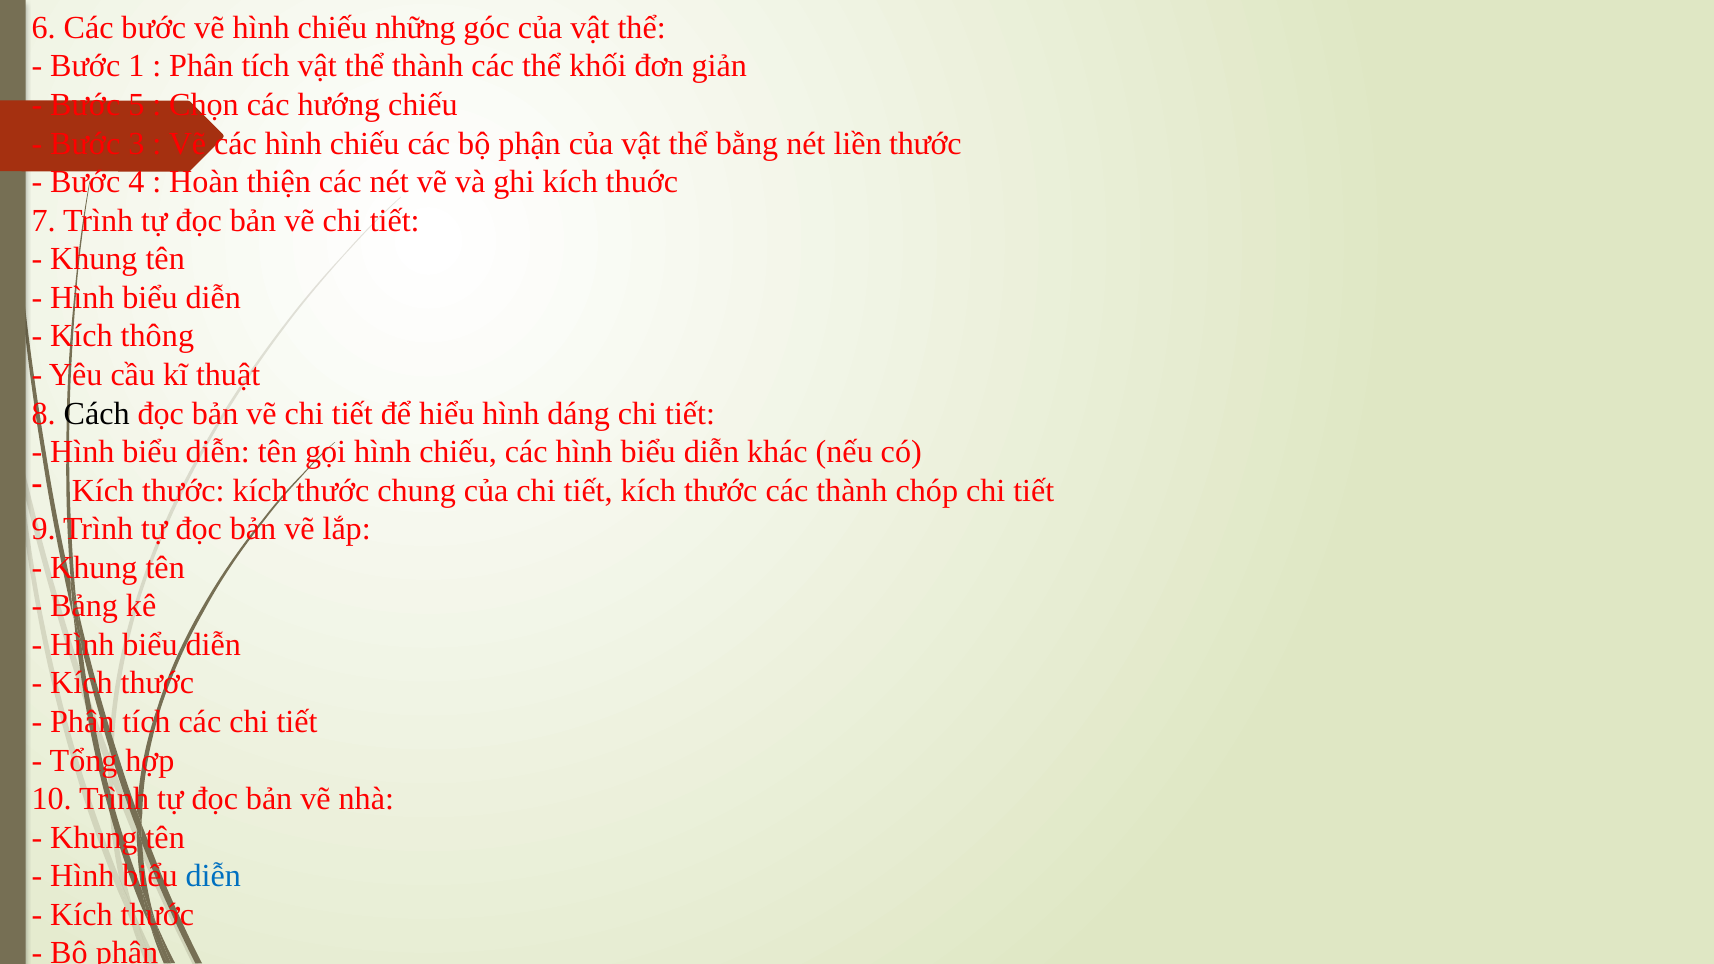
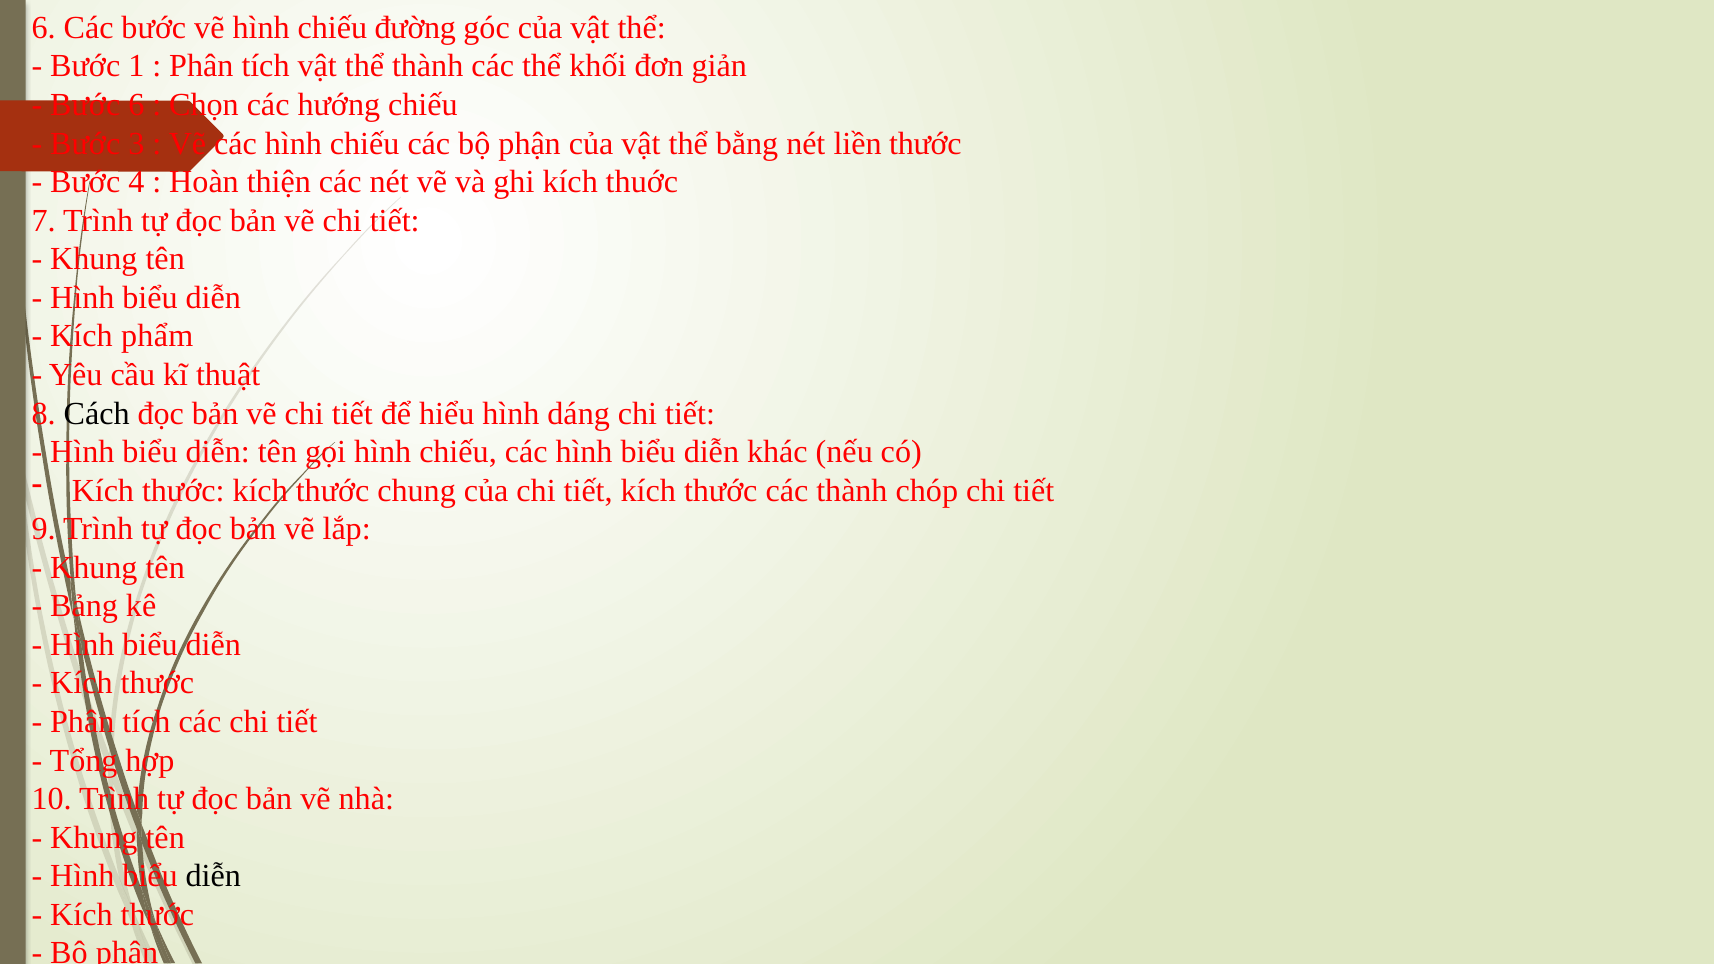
những: những -> đường
Bước 5: 5 -> 6
thông: thông -> phẩm
diễn at (213, 876) colour: blue -> black
